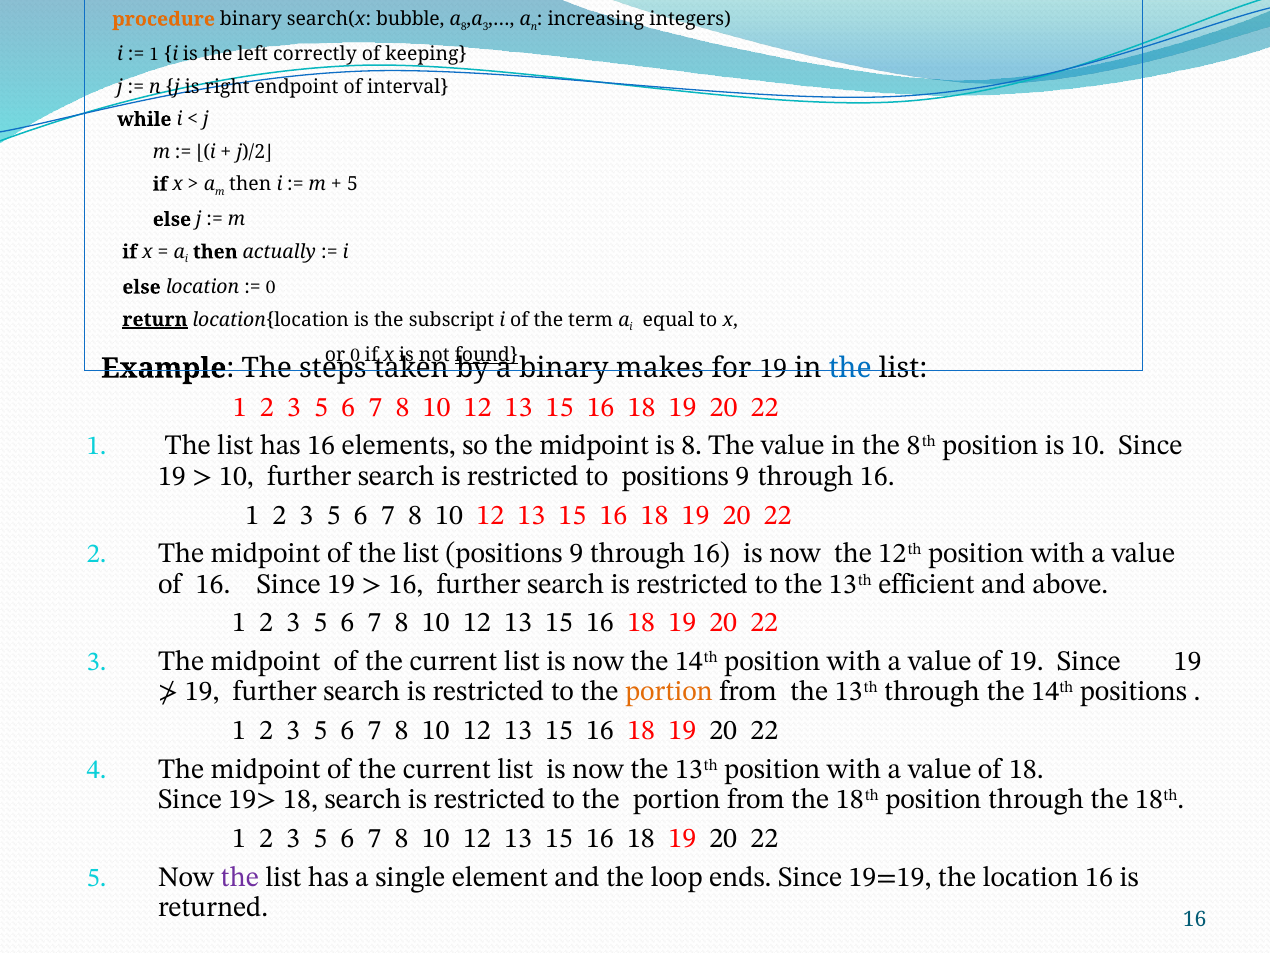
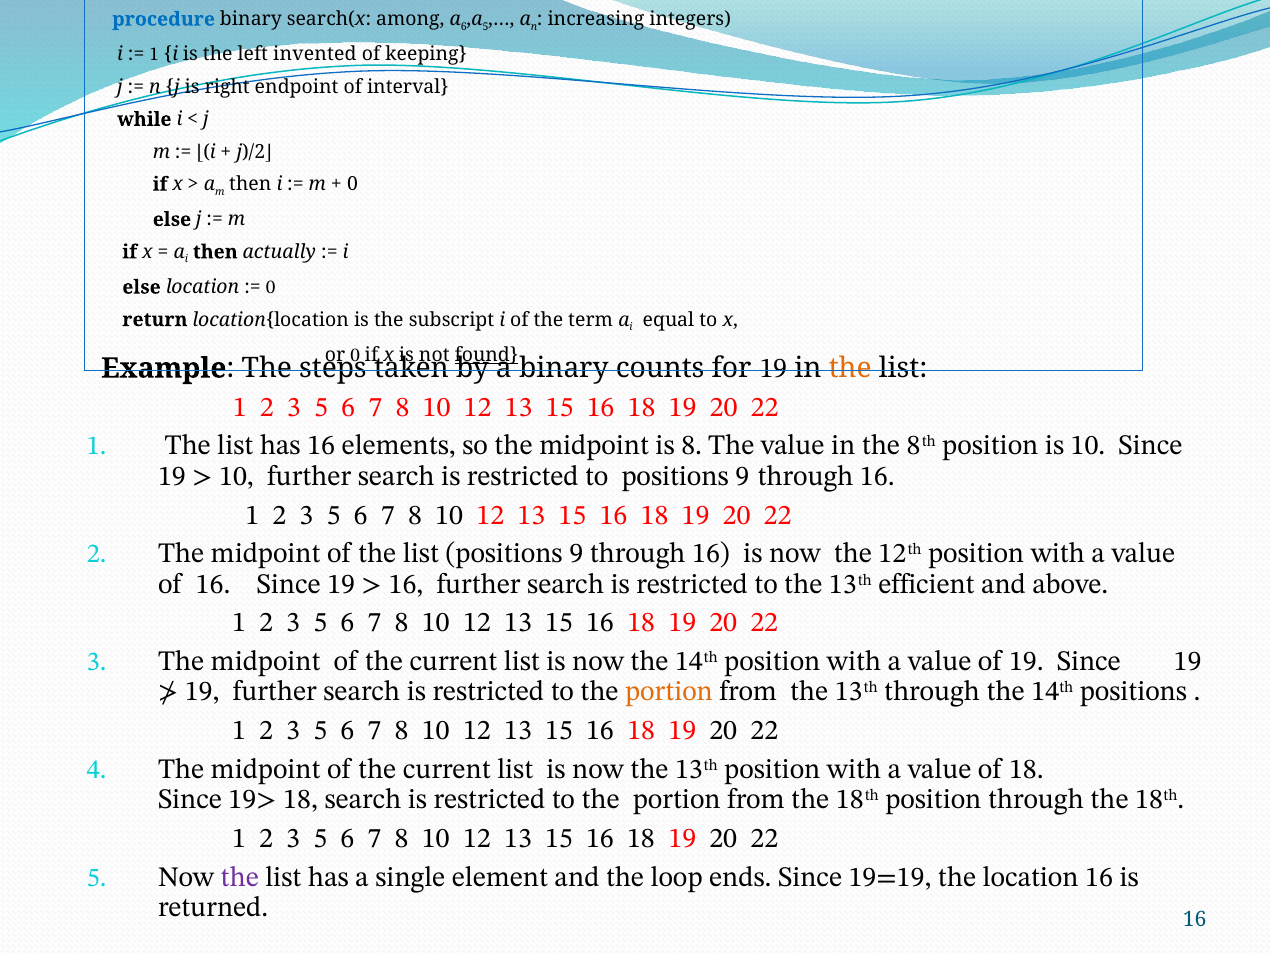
procedure colour: orange -> blue
bubble: bubble -> among
a 8: 8 -> 6
3 at (486, 27): 3 -> 5
correctly: correctly -> invented
5 at (352, 184): 5 -> 0
return underline: present -> none
makes: makes -> counts
the at (850, 368) colour: blue -> orange
